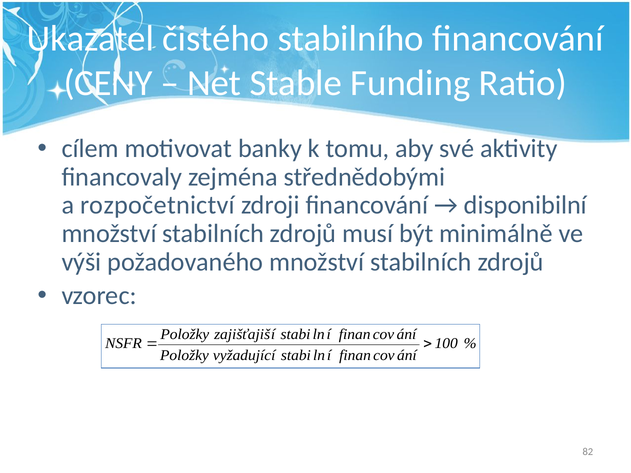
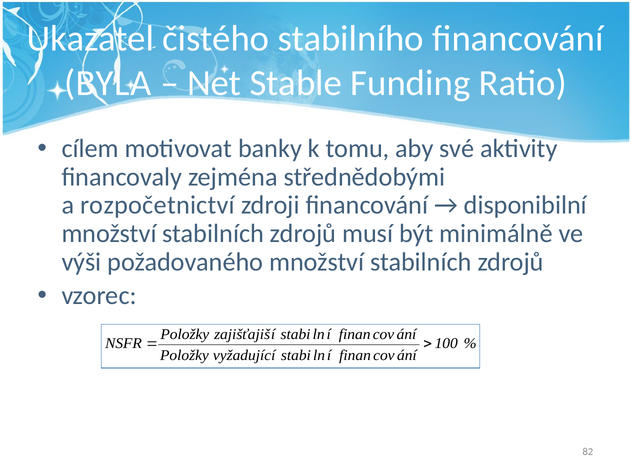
CENY: CENY -> BYLA
